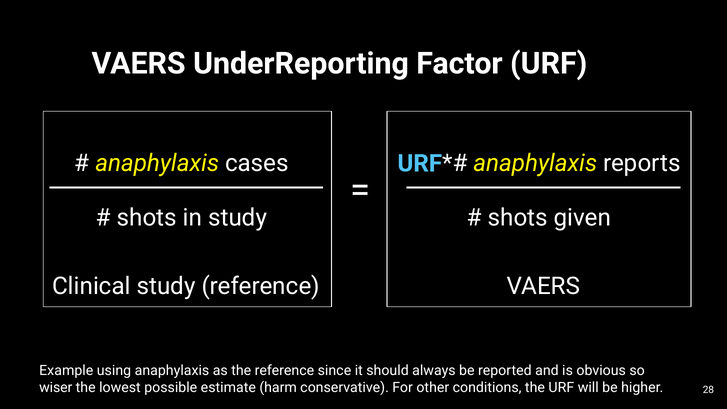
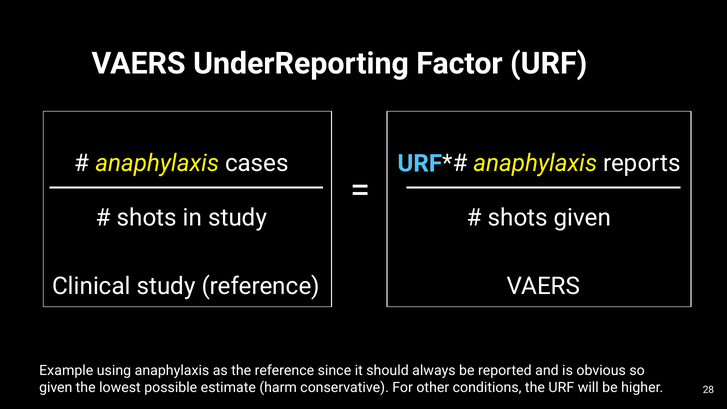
wiser at (56, 388): wiser -> given
